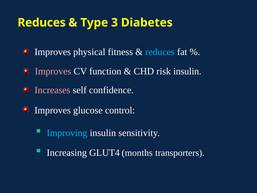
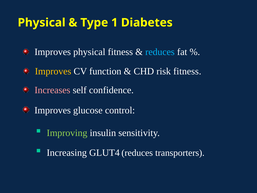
Reduces at (42, 23): Reduces -> Physical
3: 3 -> 1
Improves at (53, 71) colour: pink -> yellow
risk insulin: insulin -> fitness
Improving colour: light blue -> light green
GLUT4 months: months -> reduces
